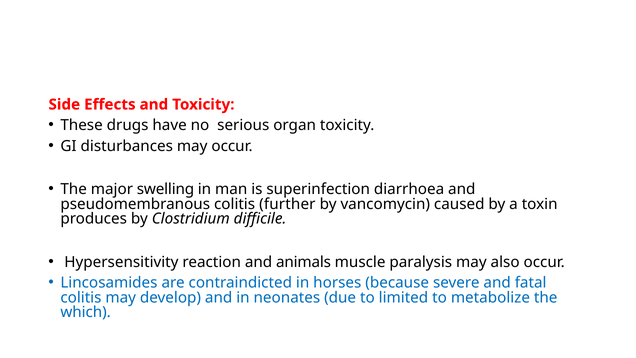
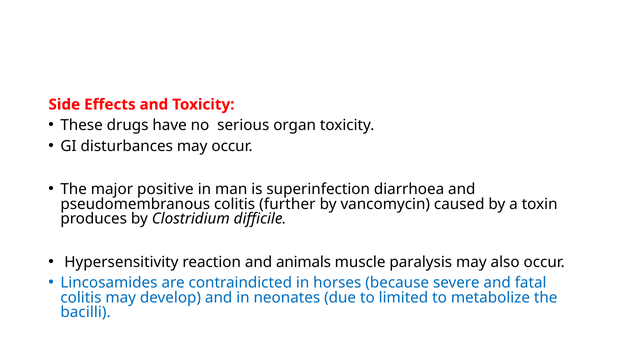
swelling: swelling -> positive
which: which -> bacilli
